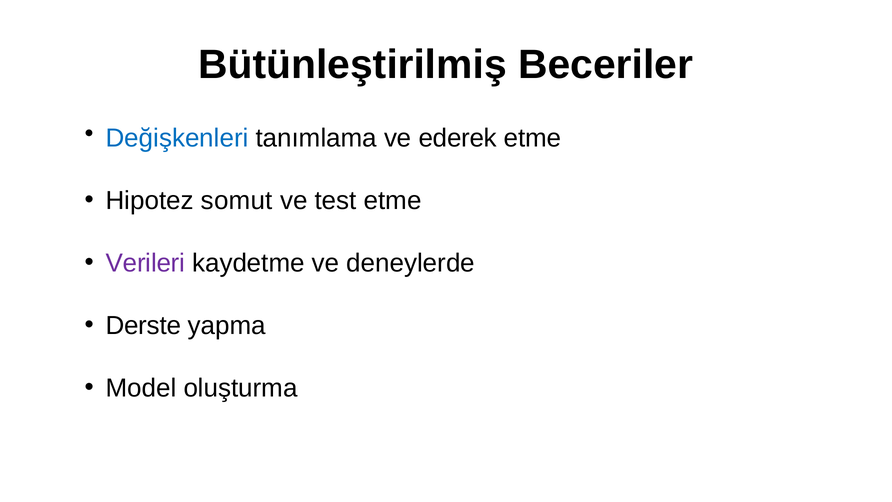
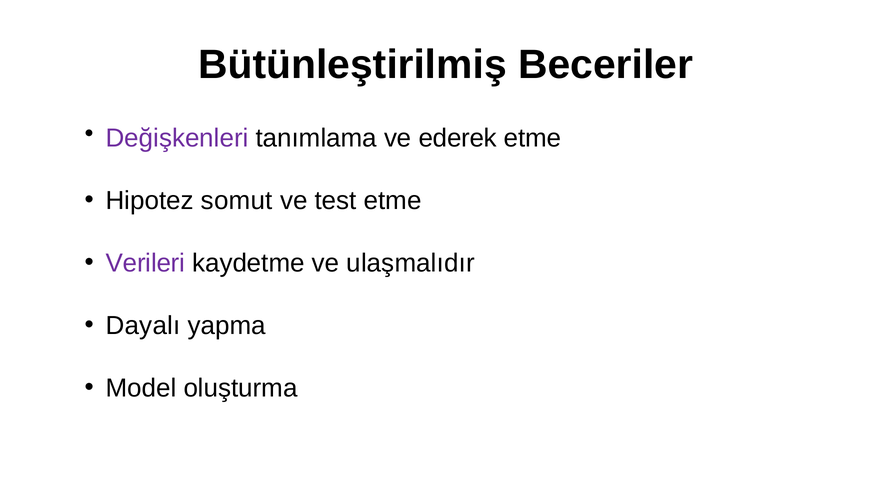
Değişkenleri colour: blue -> purple
deneylerde: deneylerde -> ulaşmalıdır
Derste: Derste -> Dayalı
